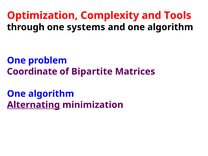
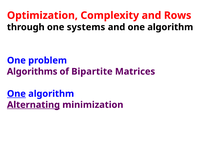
Tools: Tools -> Rows
Coordinate: Coordinate -> Algorithms
One at (16, 94) underline: none -> present
